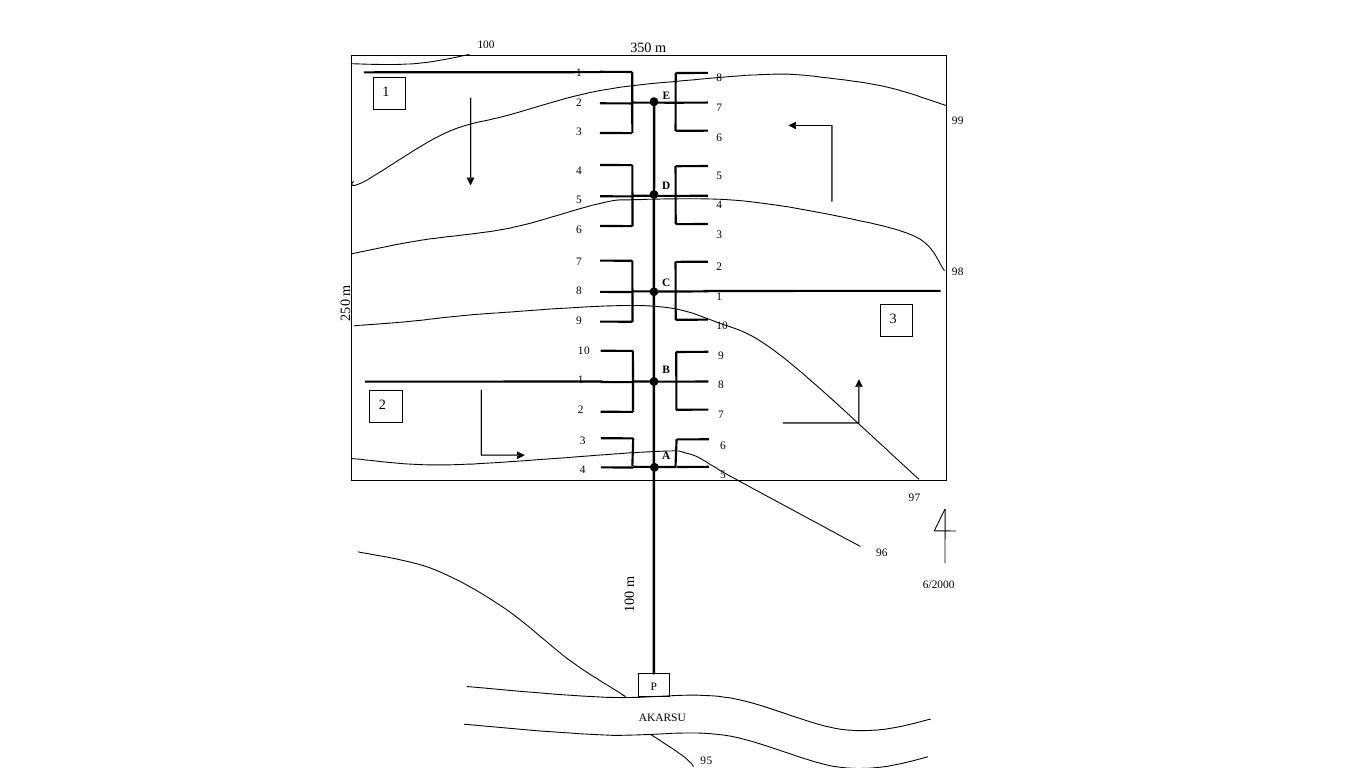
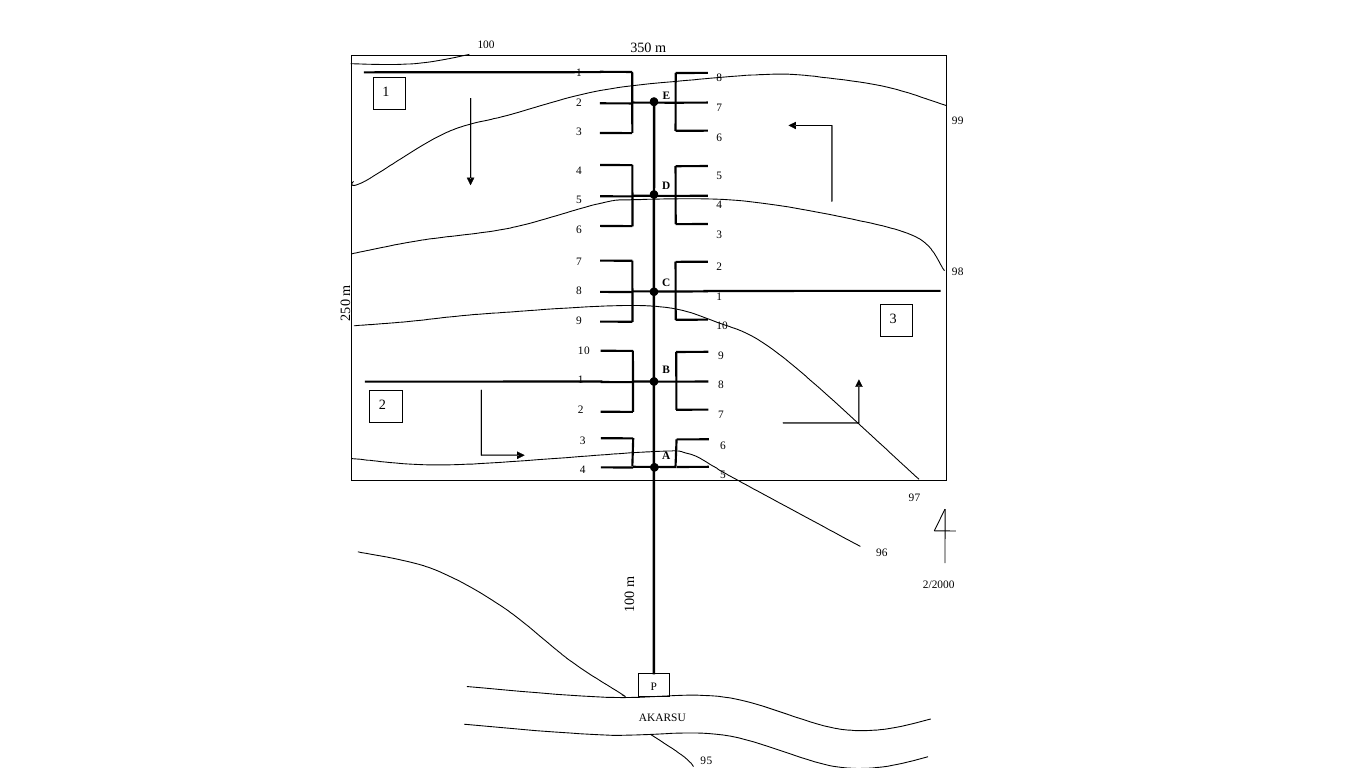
6/2000: 6/2000 -> 2/2000
